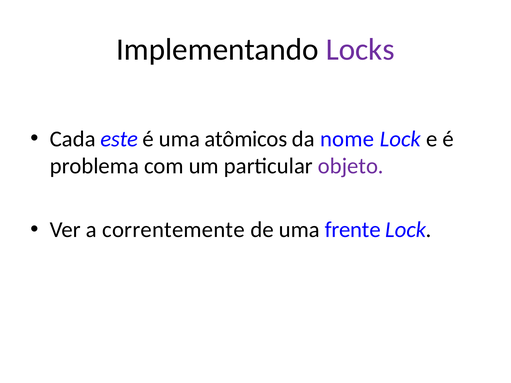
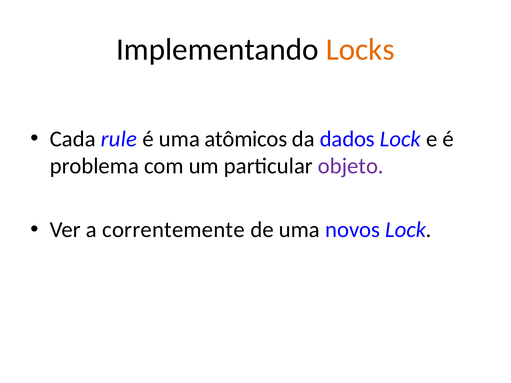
Locks colour: purple -> orange
este: este -> rule
nome: nome -> dados
frente: frente -> novos
